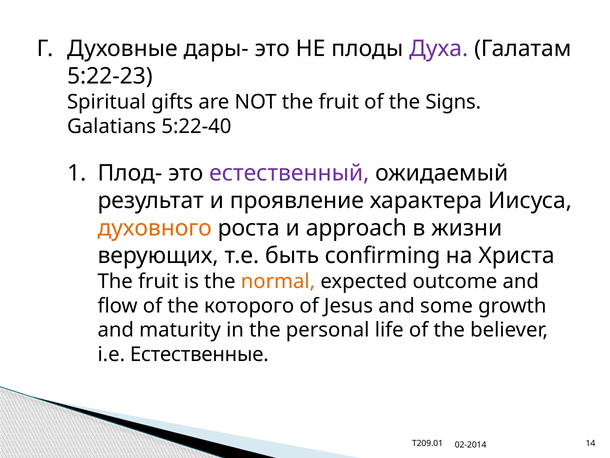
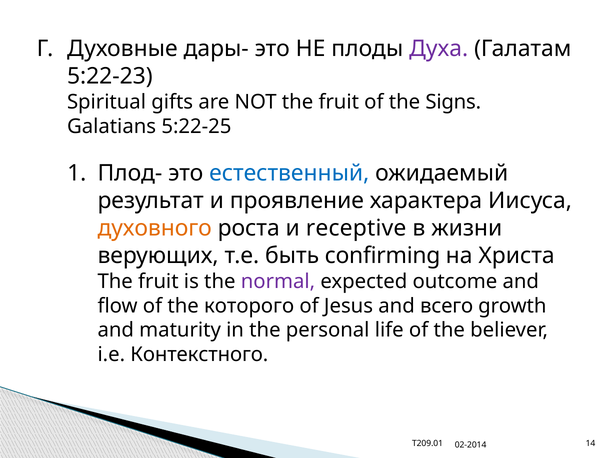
5:22-40: 5:22-40 -> 5:22-25
естественный colour: purple -> blue
approach: approach -> receptive
normal colour: orange -> purple
some: some -> всего
Естественные: Естественные -> Контекстного
